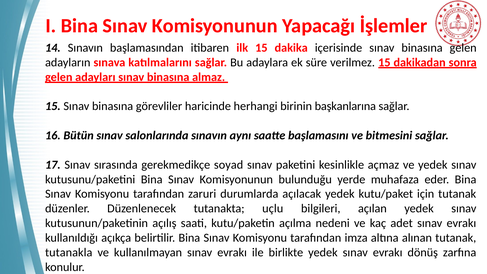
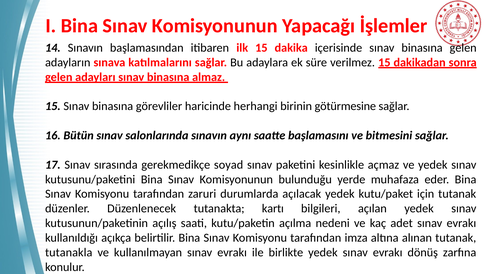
başkanlarına: başkanlarına -> götürmesine
uçlu: uçlu -> kartı
